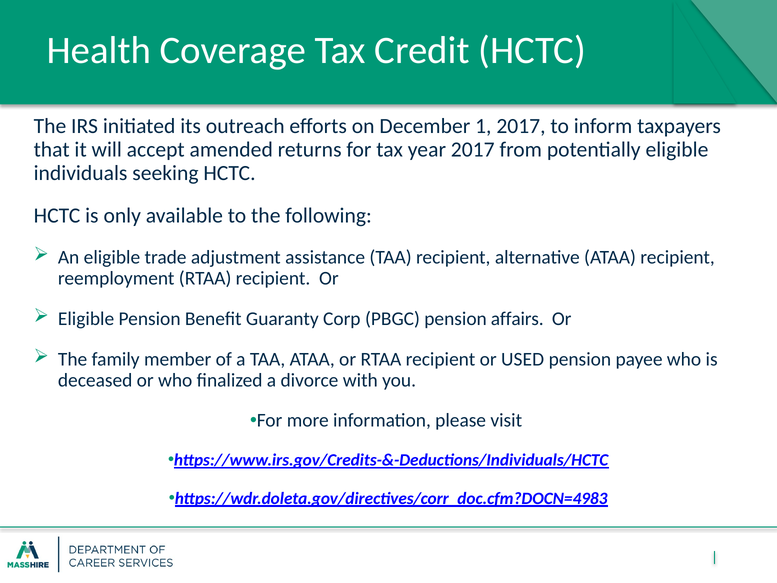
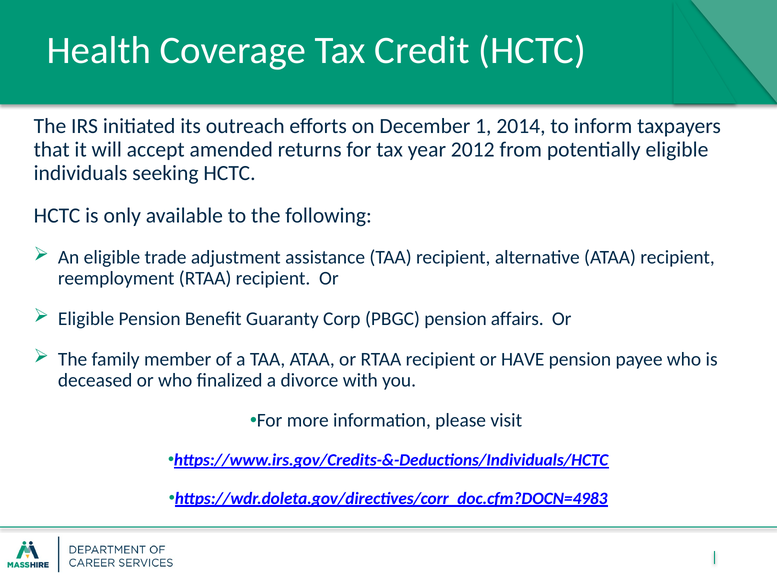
1 2017: 2017 -> 2014
year 2017: 2017 -> 2012
USED: USED -> HAVE
